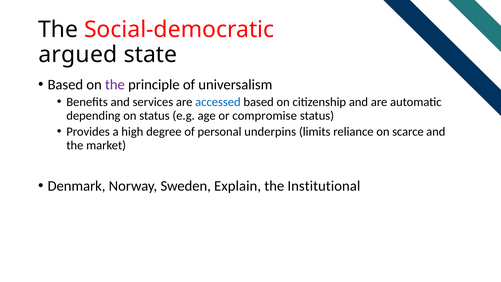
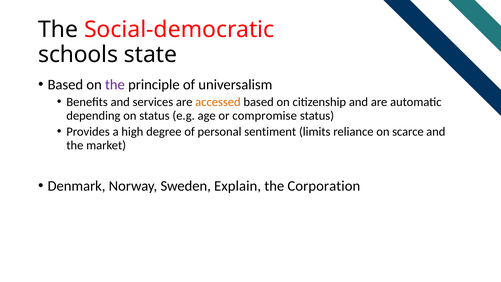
argued: argued -> schools
accessed colour: blue -> orange
underpins: underpins -> sentiment
Institutional: Institutional -> Corporation
